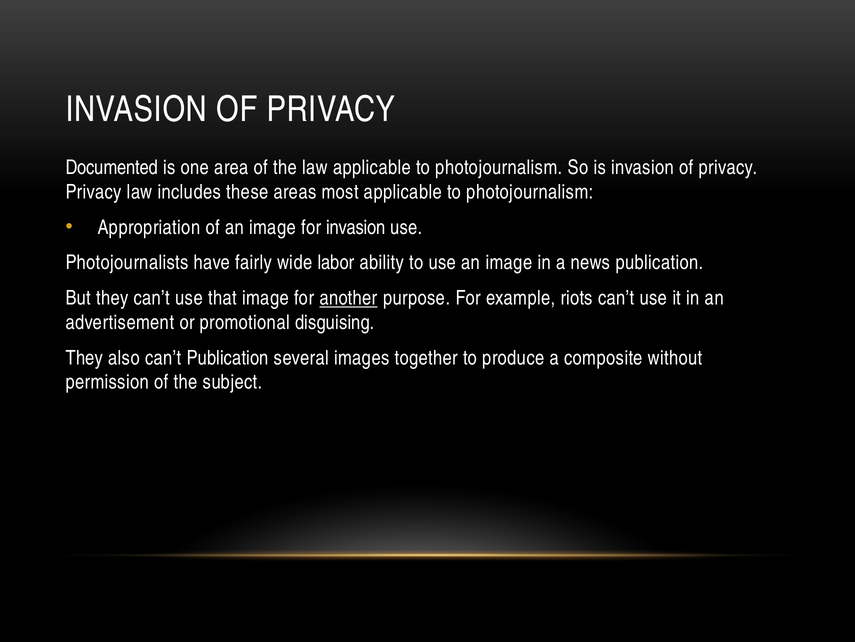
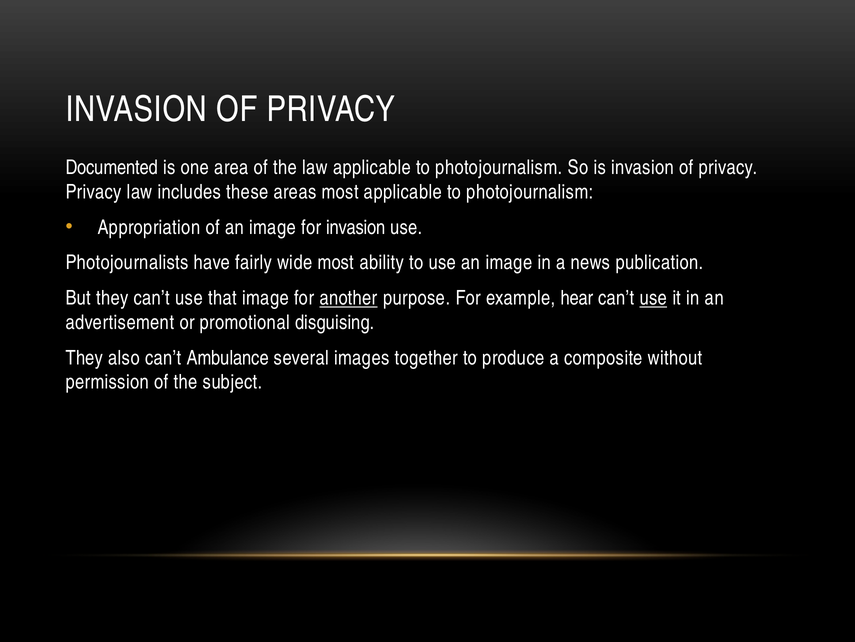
wide labor: labor -> most
riots: riots -> hear
use at (653, 298) underline: none -> present
can’t Publication: Publication -> Ambulance
